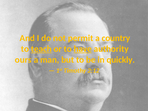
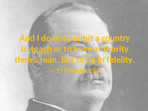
have underline: present -> none
ours: ours -> then
quickly: quickly -> fidelity
